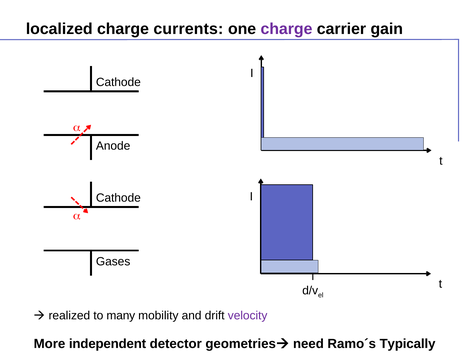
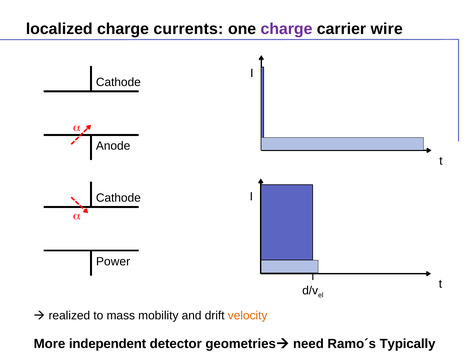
gain: gain -> wire
Gases: Gases -> Power
many: many -> mass
velocity colour: purple -> orange
